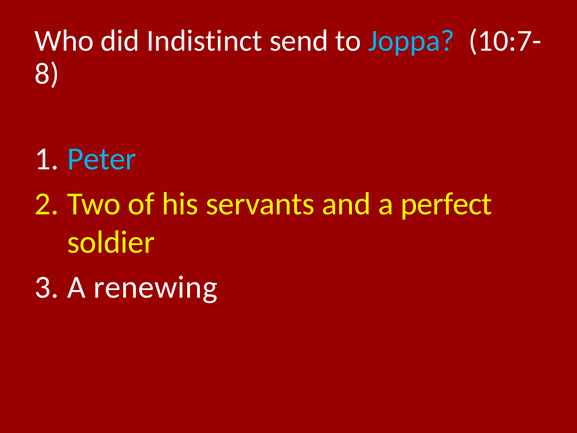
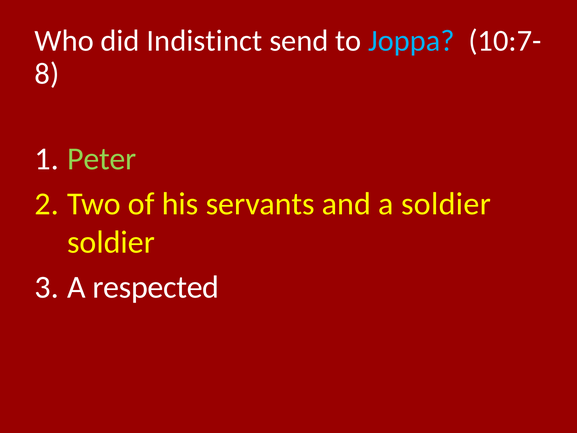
Peter colour: light blue -> light green
a perfect: perfect -> soldier
renewing: renewing -> respected
